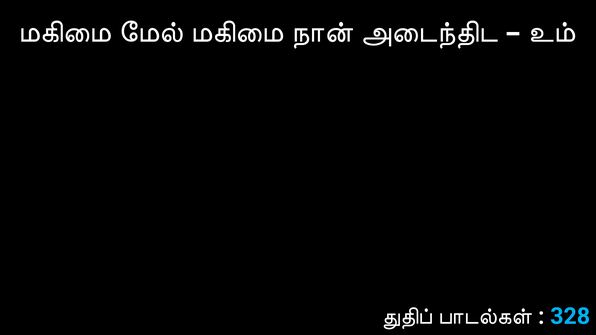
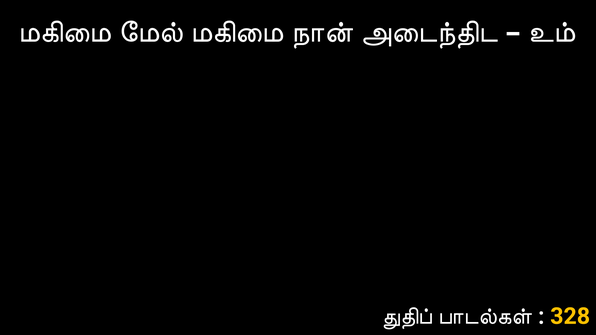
328 colour: light blue -> yellow
